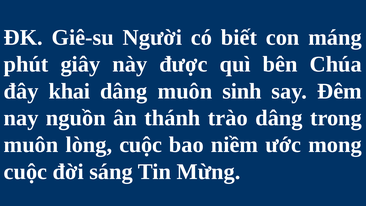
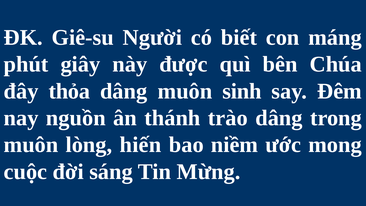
khai: khai -> thỏa
lòng cuộc: cuộc -> hiến
